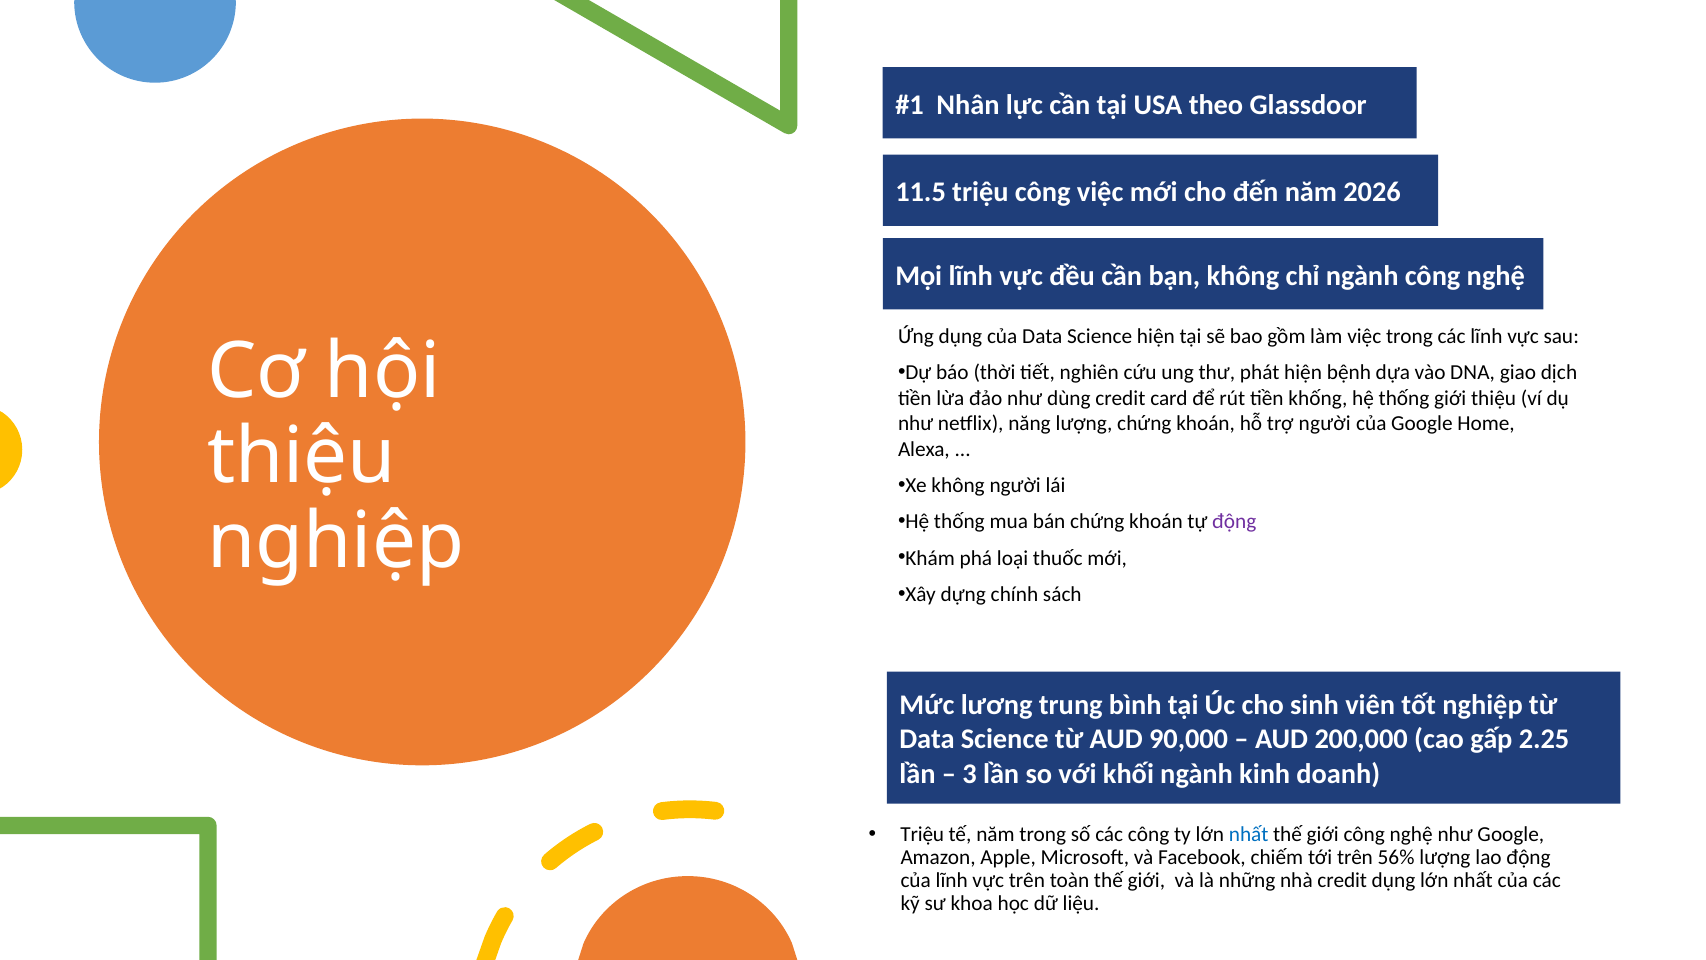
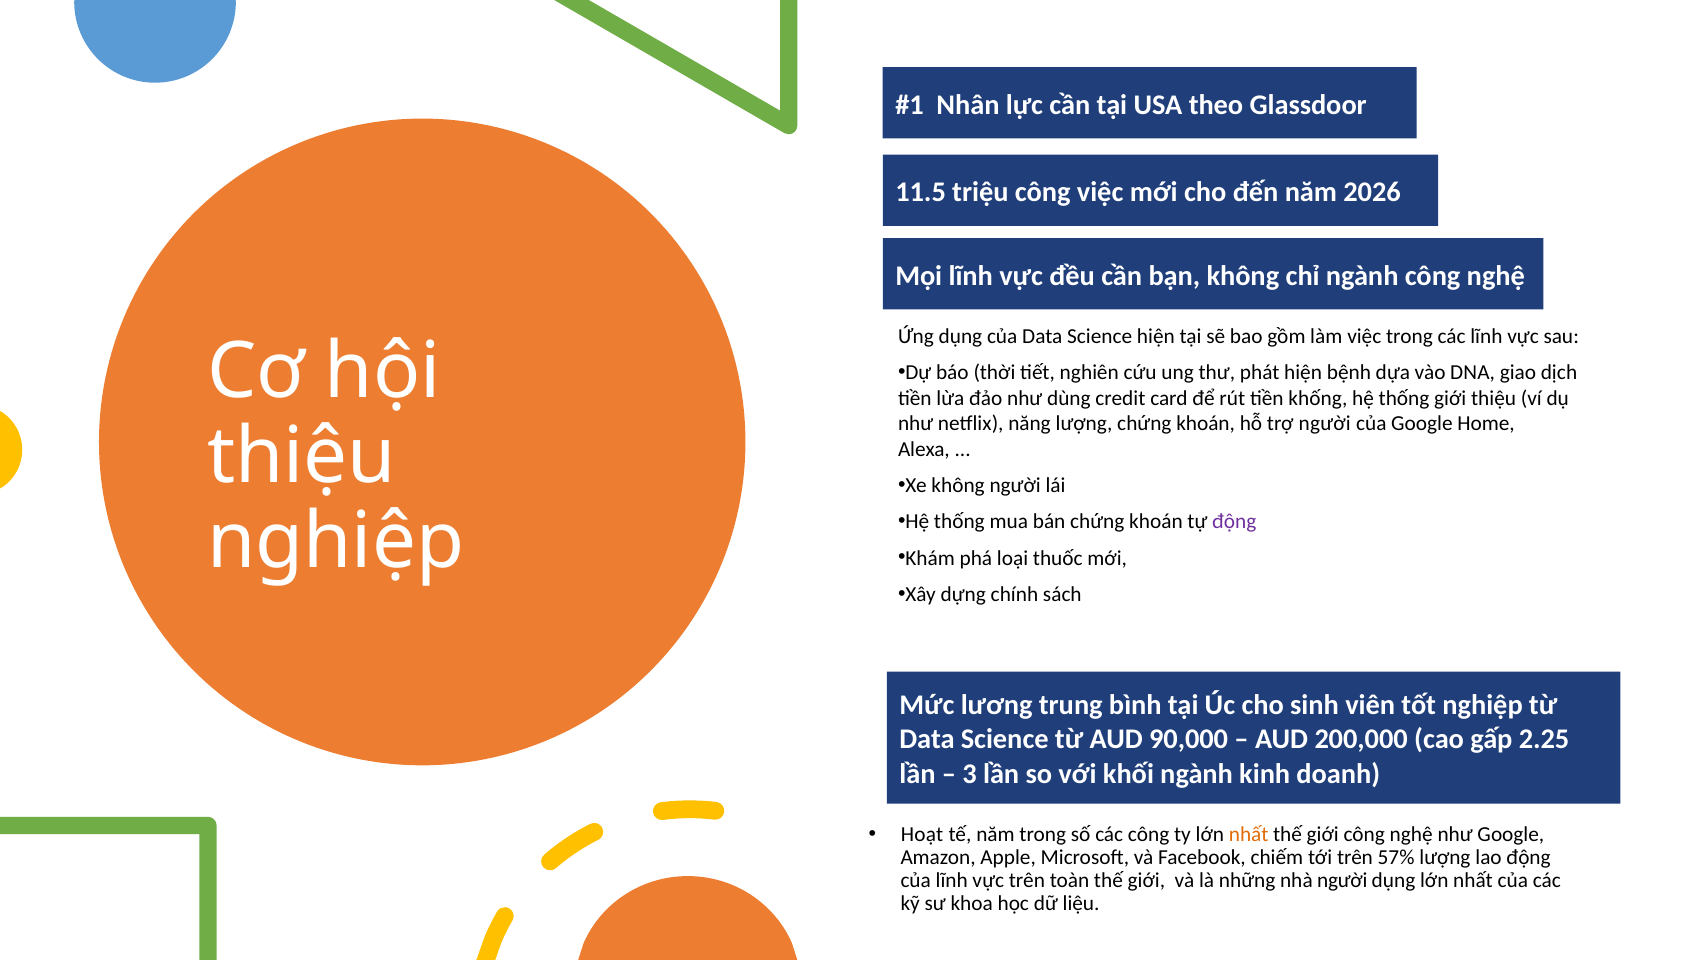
Triệu at (922, 834): Triệu -> Hoạt
nhất at (1249, 834) colour: blue -> orange
56%: 56% -> 57%
nhà credit: credit -> người
